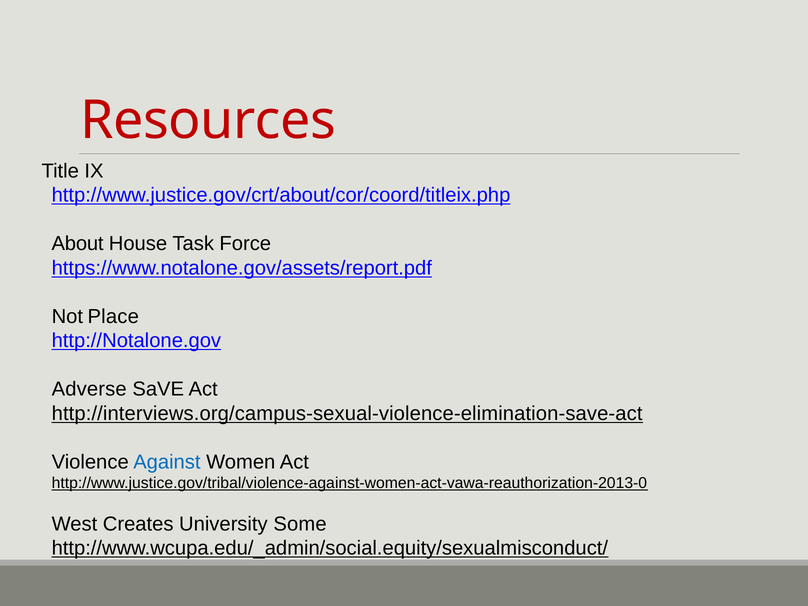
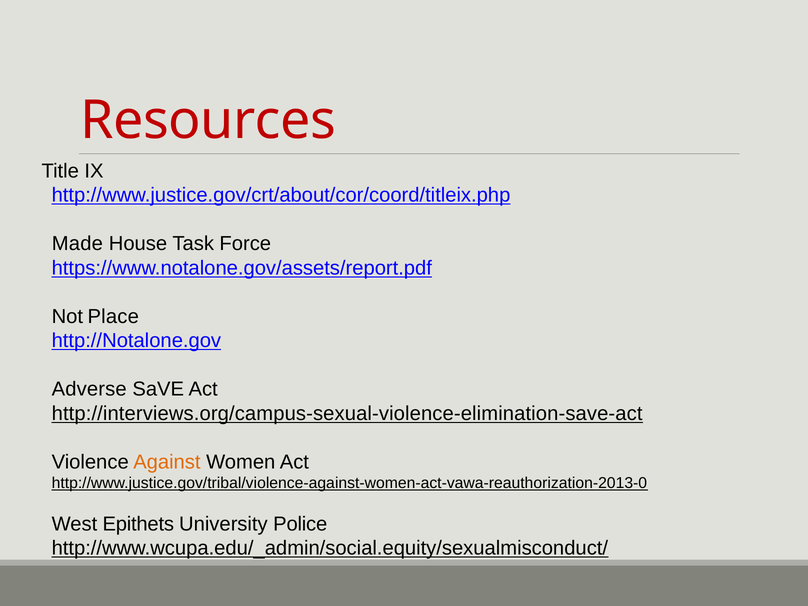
About: About -> Made
Against colour: blue -> orange
Creates: Creates -> Epithets
Some: Some -> Police
